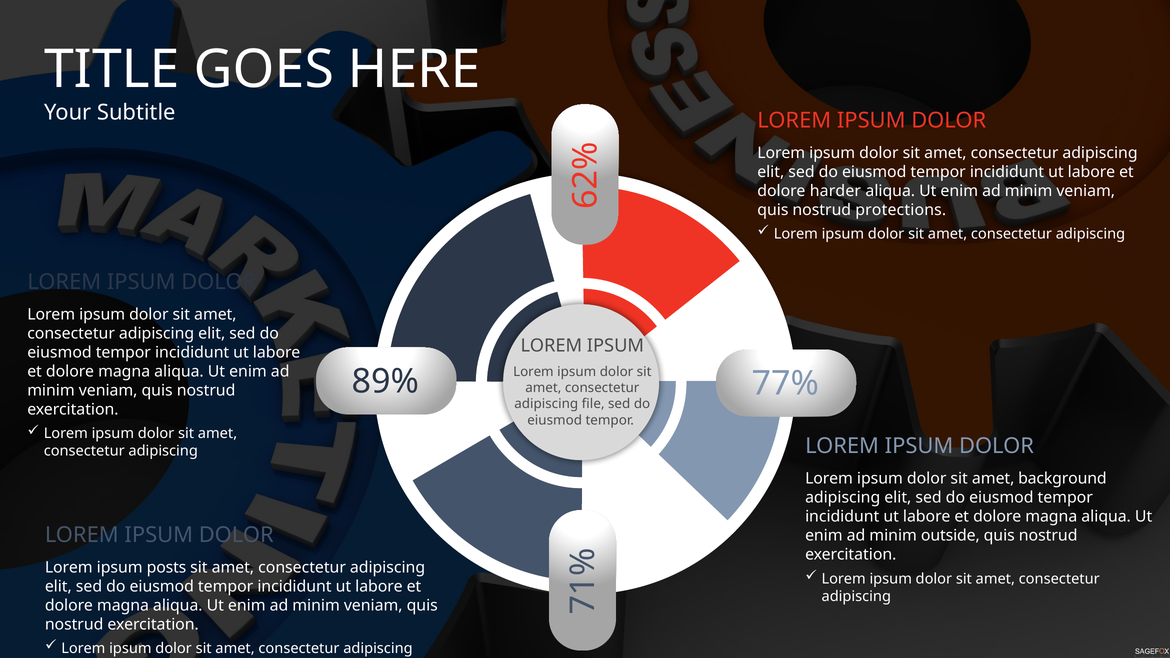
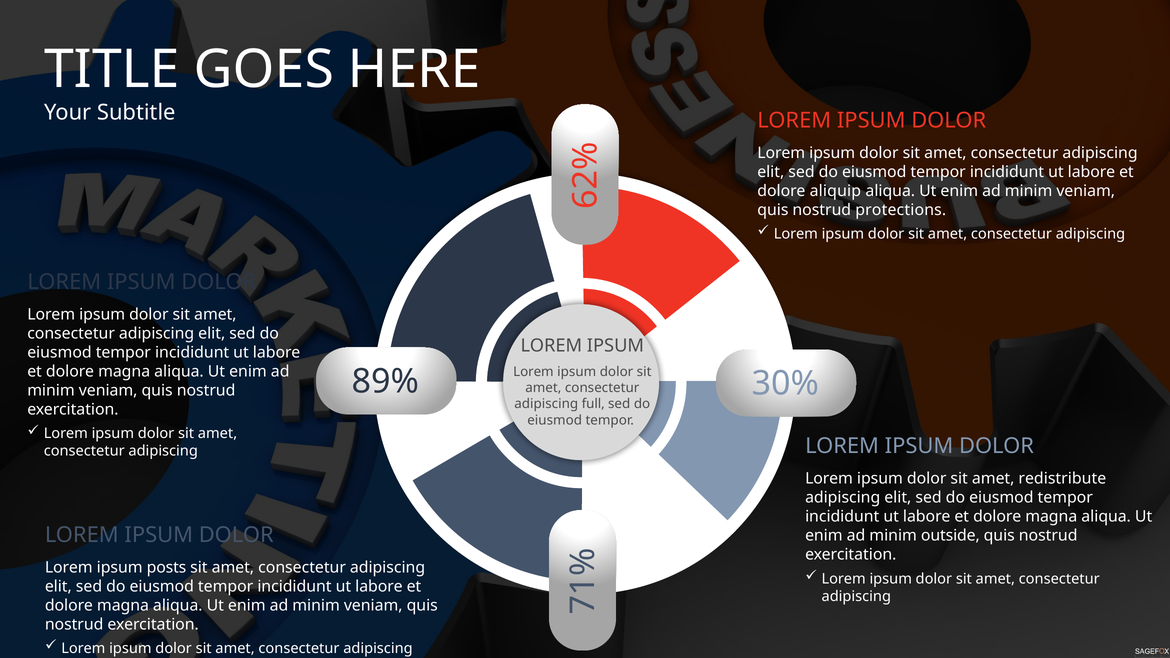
harder: harder -> aliquip
77%: 77% -> 30%
file: file -> full
background: background -> redistribute
